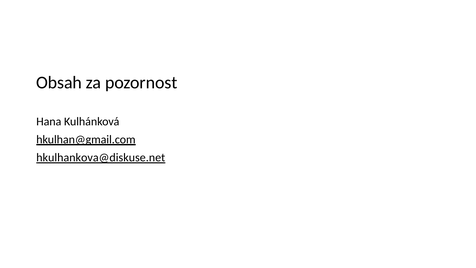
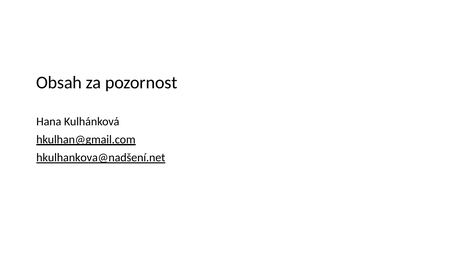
hkulhankova@diskuse.net: hkulhankova@diskuse.net -> hkulhankova@nadšení.net
